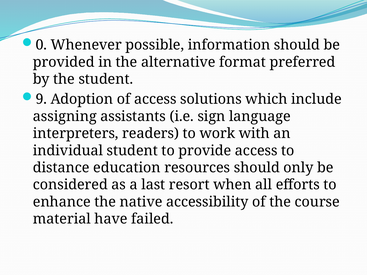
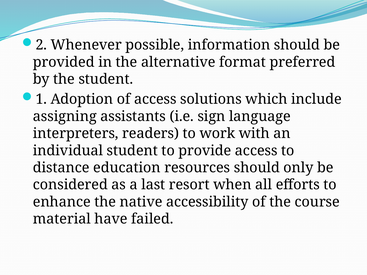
0: 0 -> 2
9: 9 -> 1
